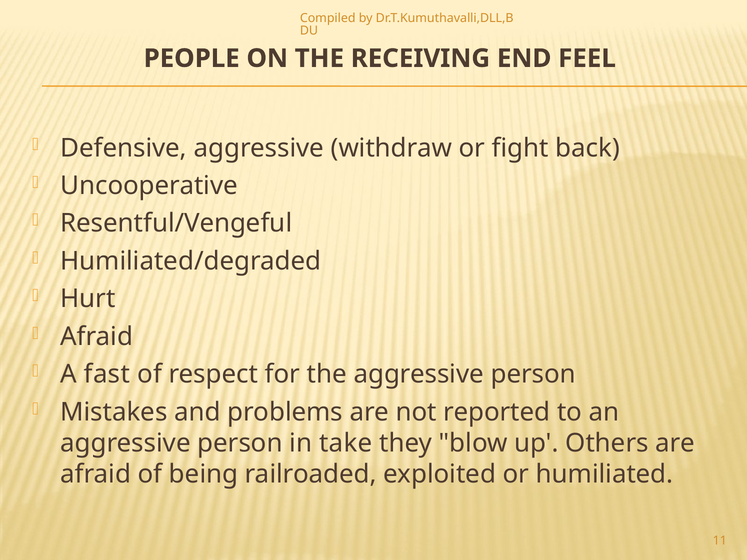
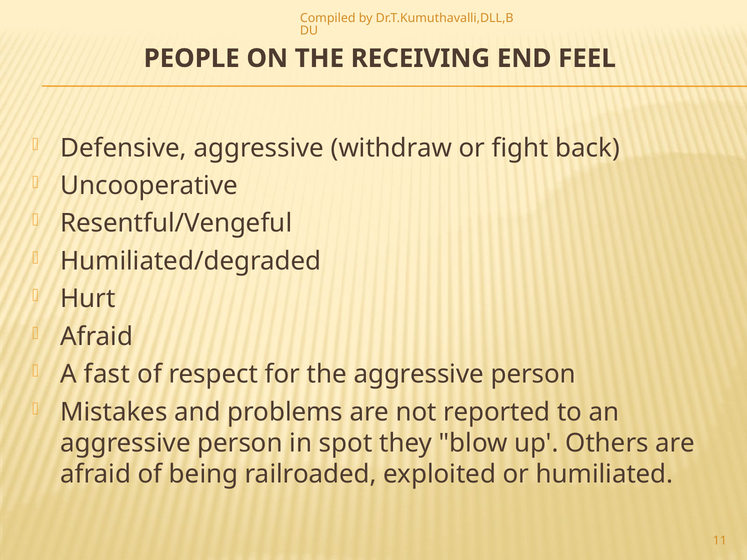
take: take -> spot
